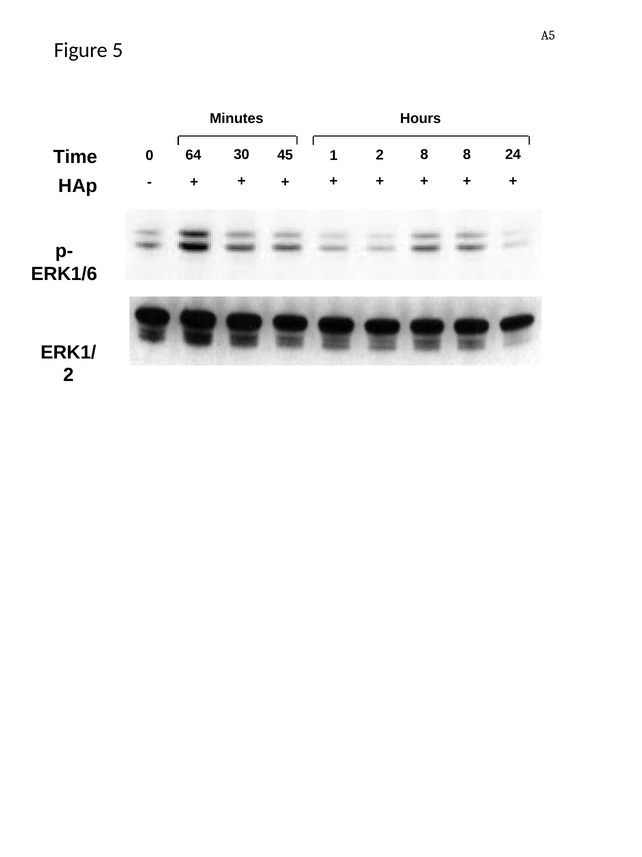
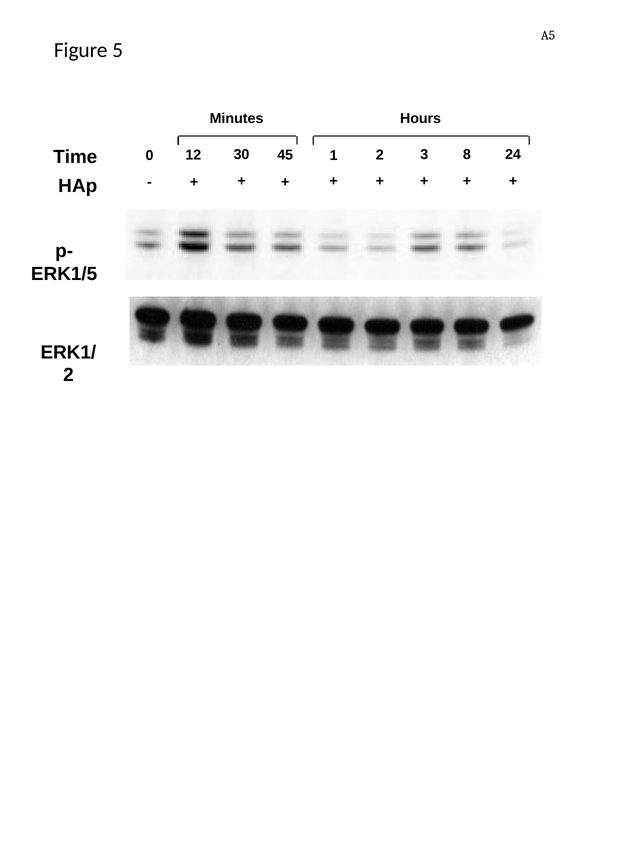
64: 64 -> 12
2 8: 8 -> 3
ERK1/6: ERK1/6 -> ERK1/5
